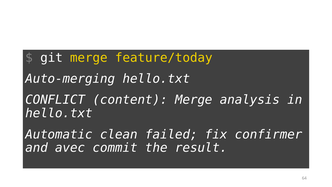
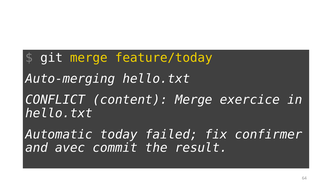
analysis: analysis -> exercice
clean: clean -> today
